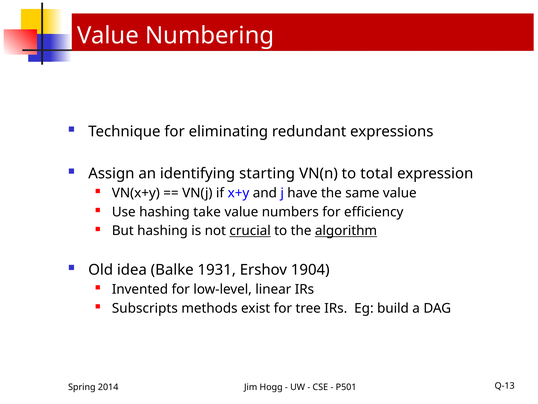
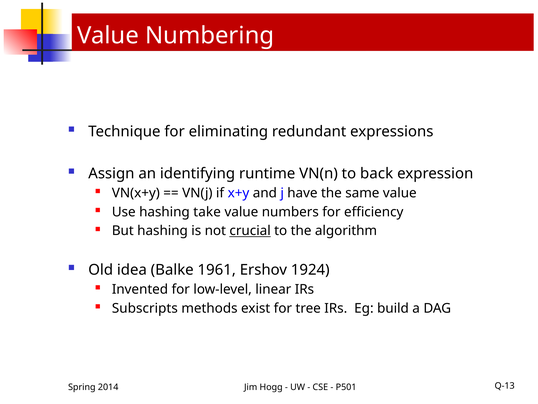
starting: starting -> runtime
total: total -> back
algorithm underline: present -> none
1931: 1931 -> 1961
1904: 1904 -> 1924
